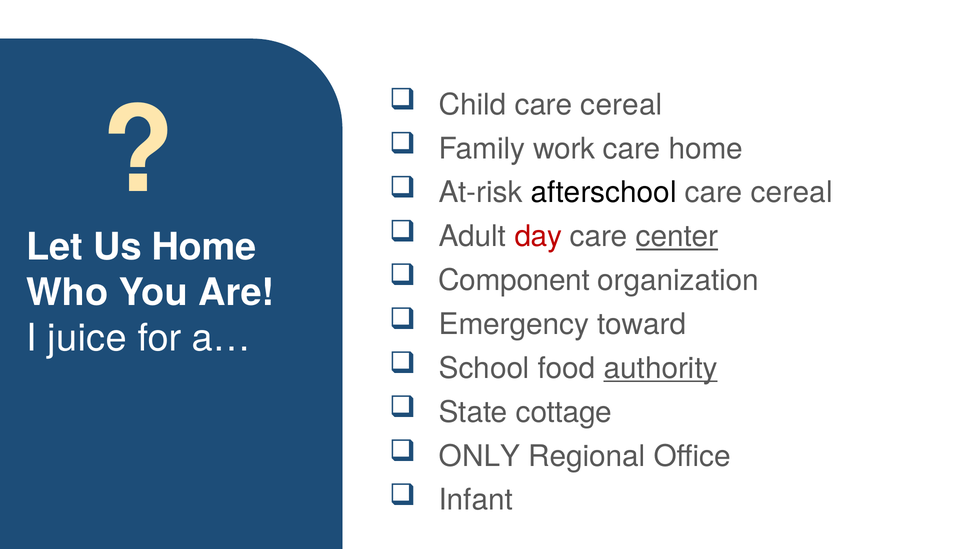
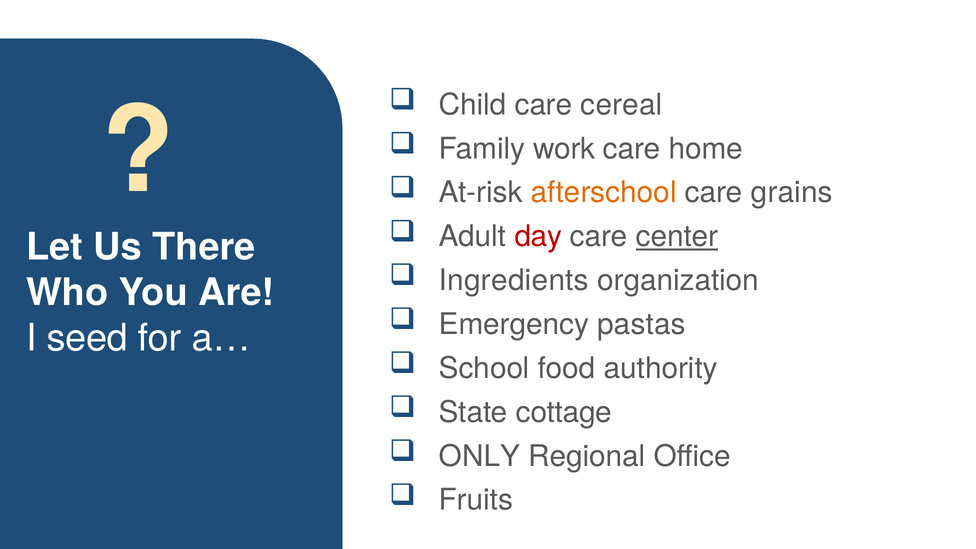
afterschool colour: black -> orange
cereal at (792, 193): cereal -> grains
Us Home: Home -> There
Component: Component -> Ingredients
toward: toward -> pastas
juice: juice -> seed
authority underline: present -> none
Infant: Infant -> Fruits
